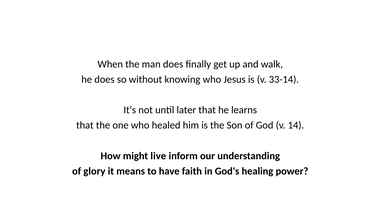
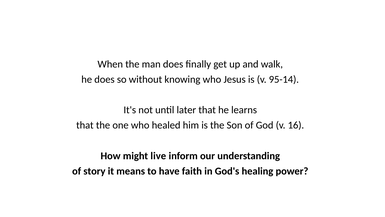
33-14: 33-14 -> 95-14
14: 14 -> 16
glory: glory -> story
